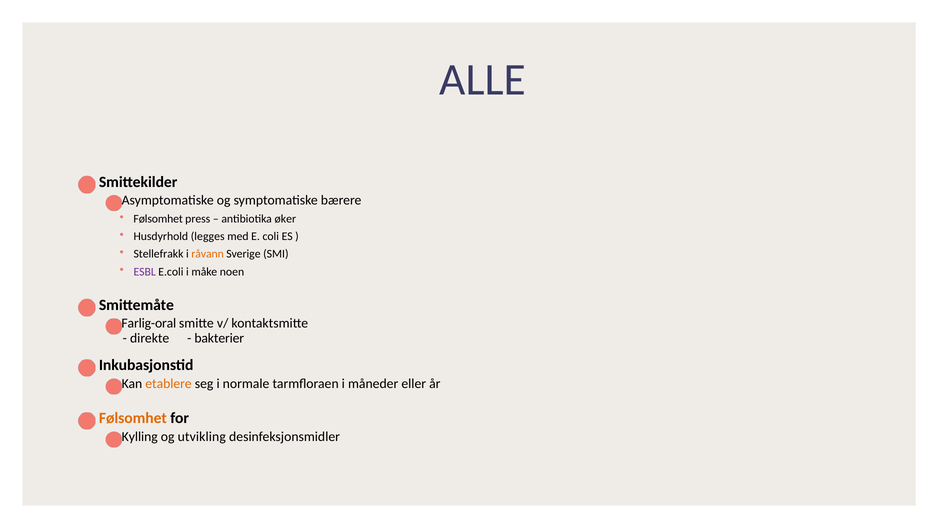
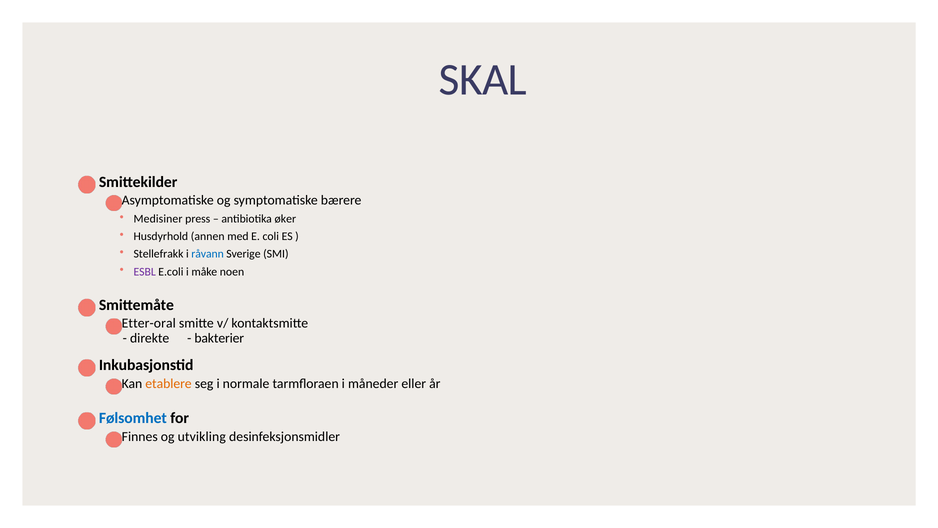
ALLE: ALLE -> SKAL
Følsomhet at (158, 219): Følsomhet -> Medisiner
legges: legges -> annen
råvann colour: orange -> blue
Farlig-oral: Farlig-oral -> Etter-oral
Følsomhet at (133, 418) colour: orange -> blue
Kylling: Kylling -> Finnes
